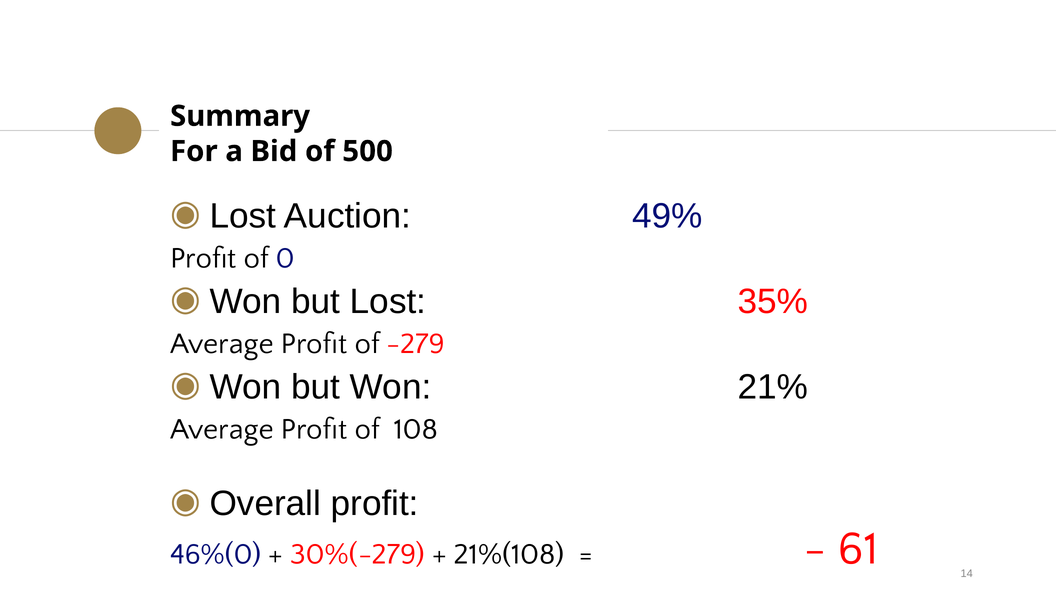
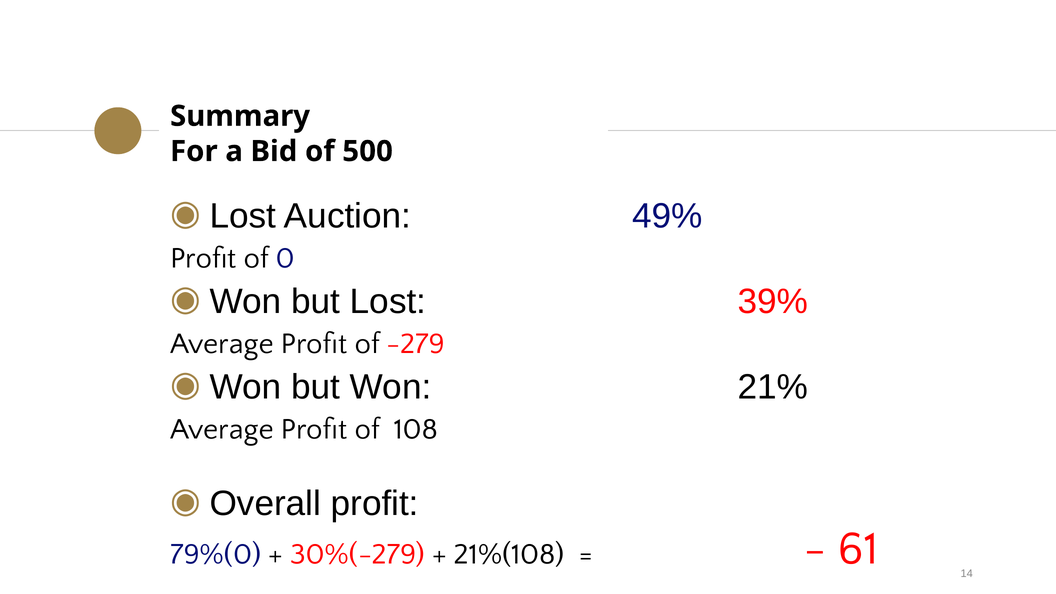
35%: 35% -> 39%
46%(0: 46%(0 -> 79%(0
